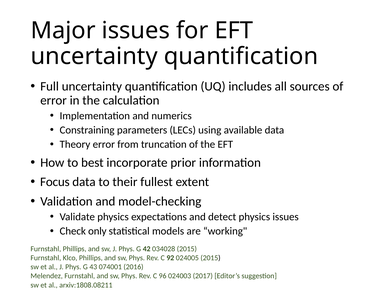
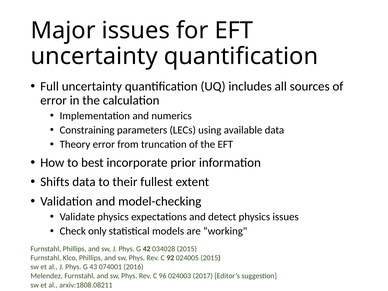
Focus: Focus -> Shifts
